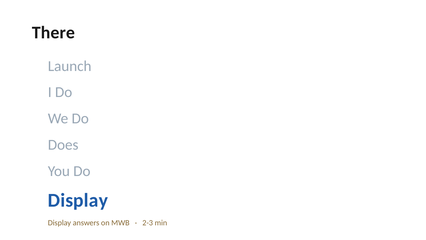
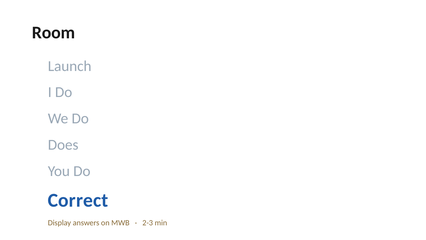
There: There -> Room
Display at (78, 200): Display -> Correct
